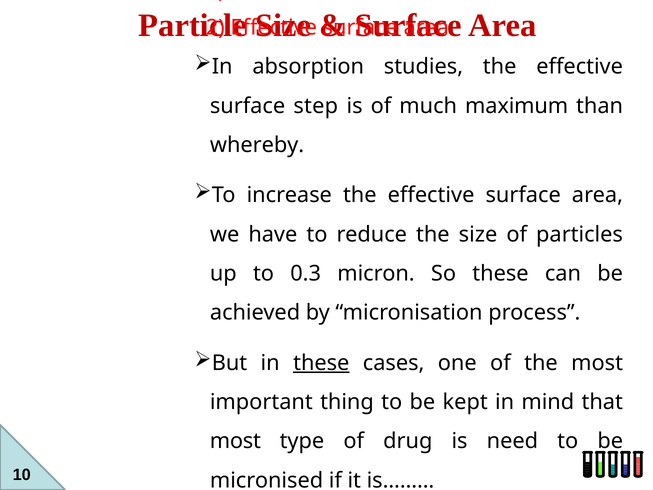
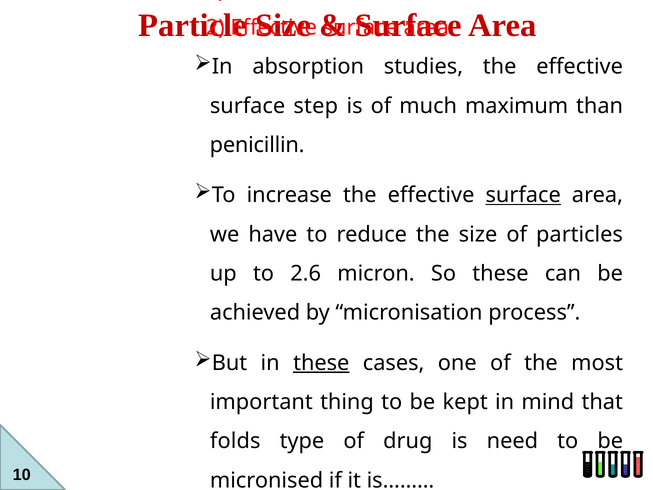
whereby: whereby -> penicillin
surface at (523, 195) underline: none -> present
0.3: 0.3 -> 2.6
most at (235, 441): most -> folds
